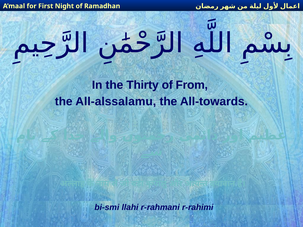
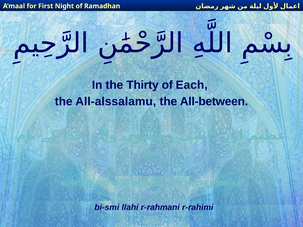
From: From -> Each
All-towards: All-towards -> All-between
